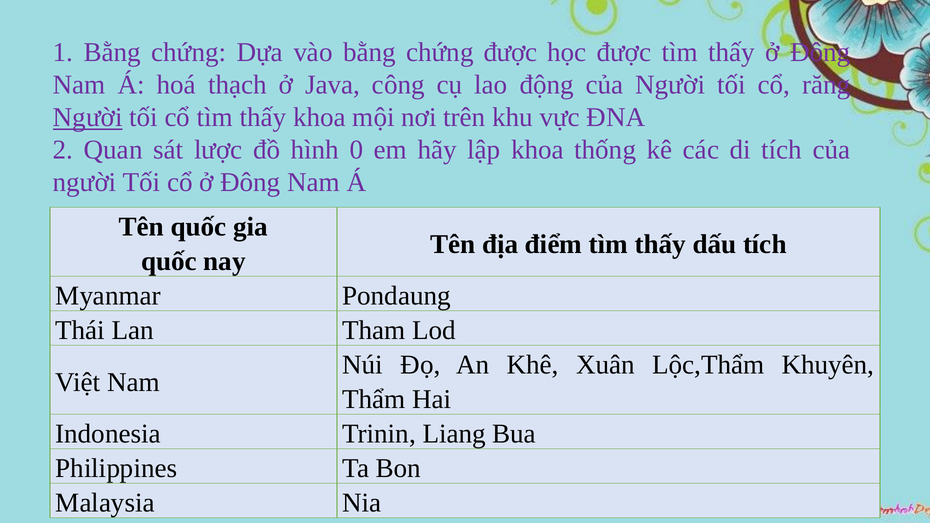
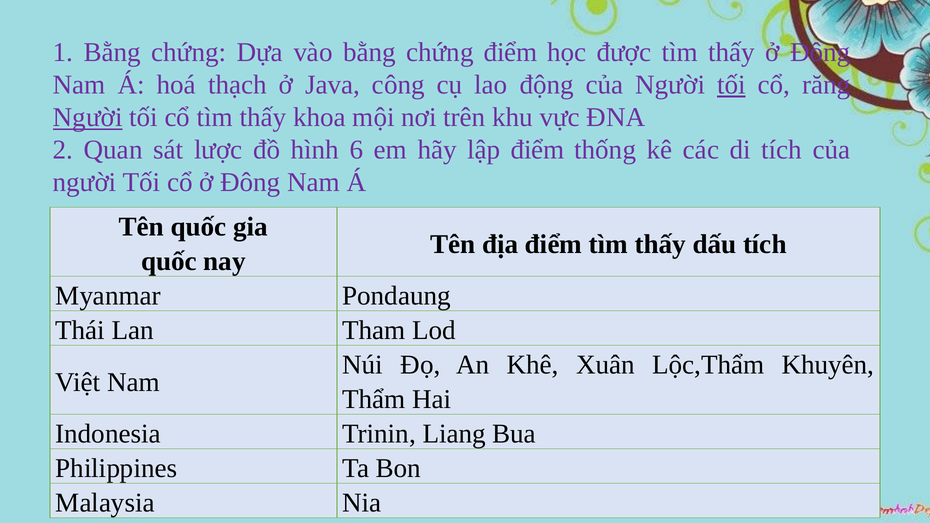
chứng được: được -> điểm
tối at (731, 85) underline: none -> present
0: 0 -> 6
lập khoa: khoa -> điểm
